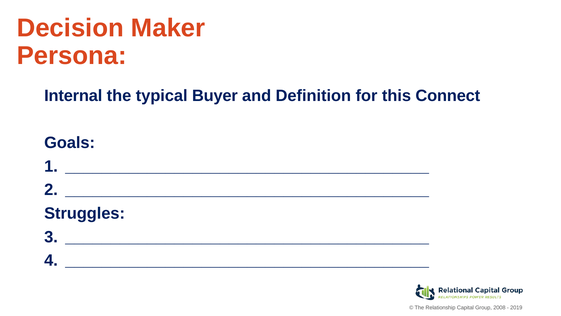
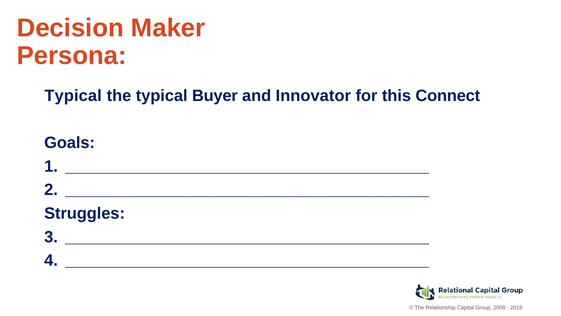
Internal at (73, 96): Internal -> Typical
Definition: Definition -> Innovator
